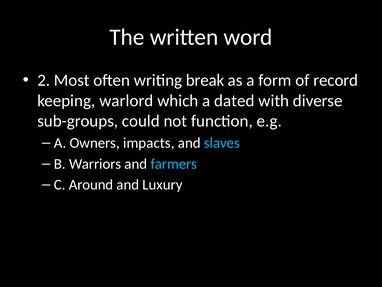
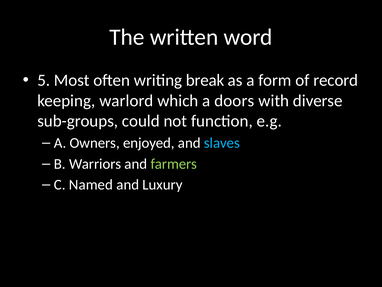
2: 2 -> 5
dated: dated -> doors
impacts: impacts -> enjoyed
farmers colour: light blue -> light green
Around: Around -> Named
